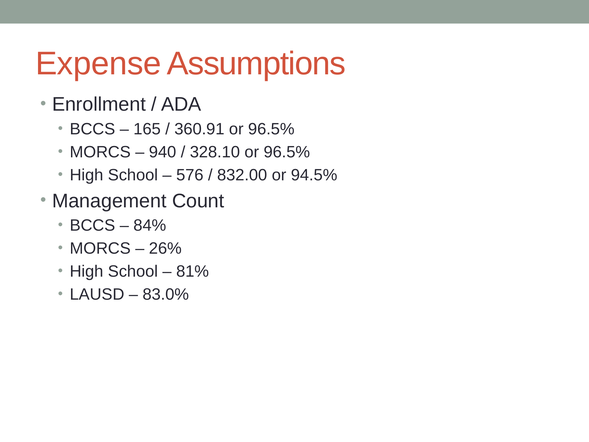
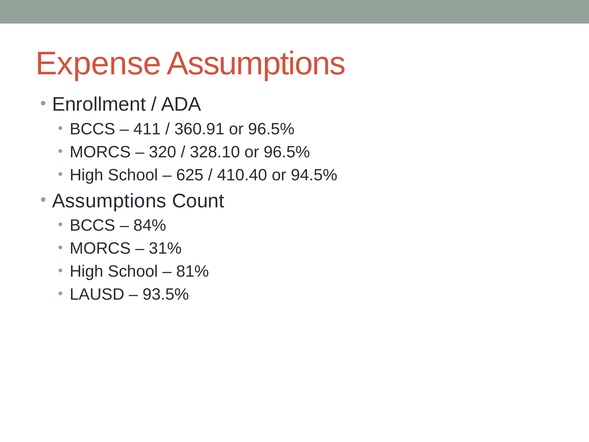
165: 165 -> 411
940: 940 -> 320
576: 576 -> 625
832.00: 832.00 -> 410.40
Management at (109, 201): Management -> Assumptions
26%: 26% -> 31%
83.0%: 83.0% -> 93.5%
